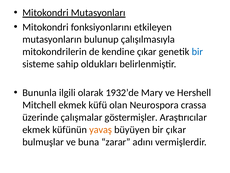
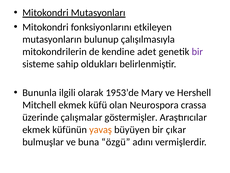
kendine çıkar: çıkar -> adet
bir at (197, 52) colour: blue -> purple
1932’de: 1932’de -> 1953’de
zarar: zarar -> özgü
